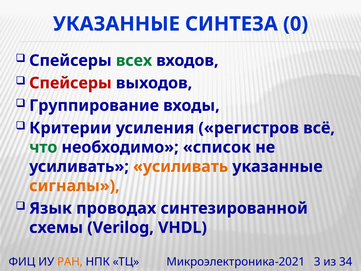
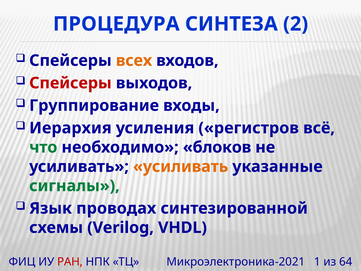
УКАЗАННЫЕ at (116, 24): УКАЗАННЫЕ -> ПРОЦЕДУРА
0: 0 -> 2
всех colour: green -> orange
Критерии: Критерии -> Иерархия
список: список -> блоков
сигналы colour: orange -> green
РАН colour: orange -> red
3: 3 -> 1
34: 34 -> 64
